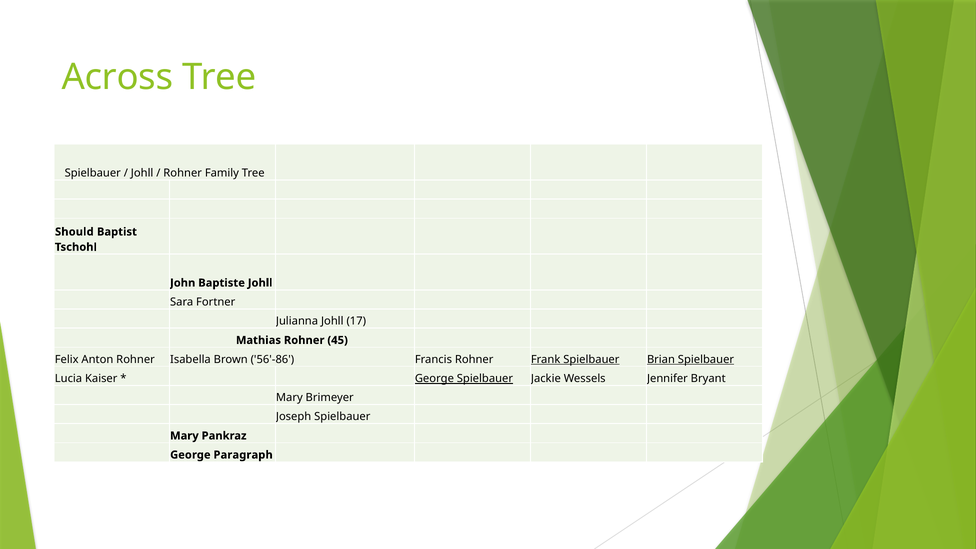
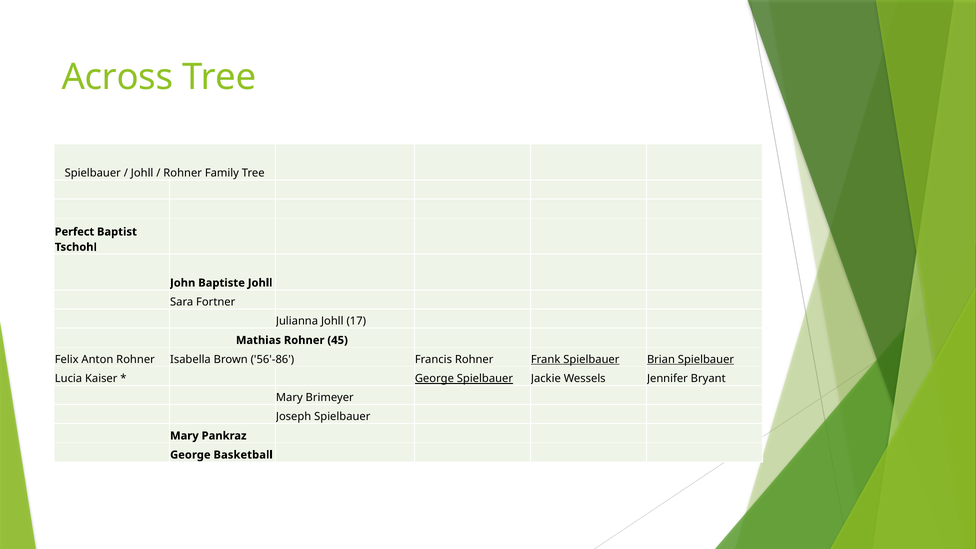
Should: Should -> Perfect
Paragraph: Paragraph -> Basketball
